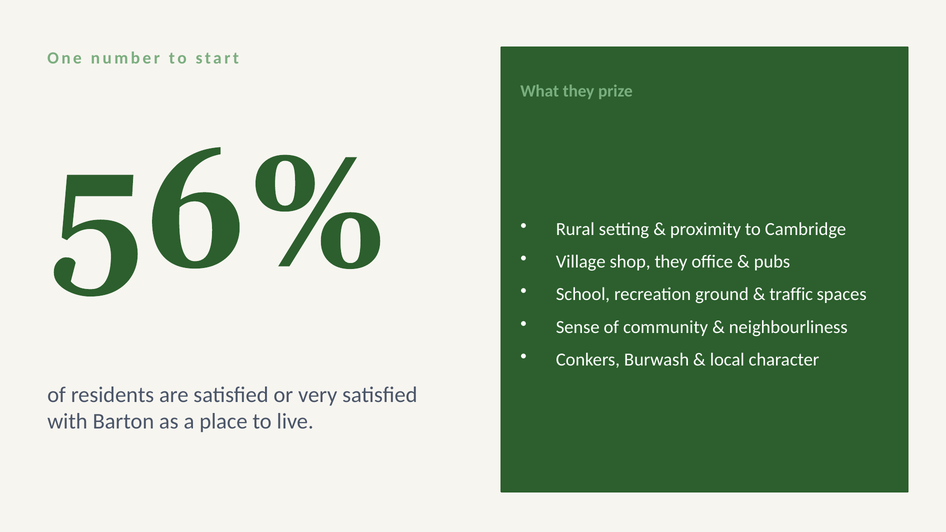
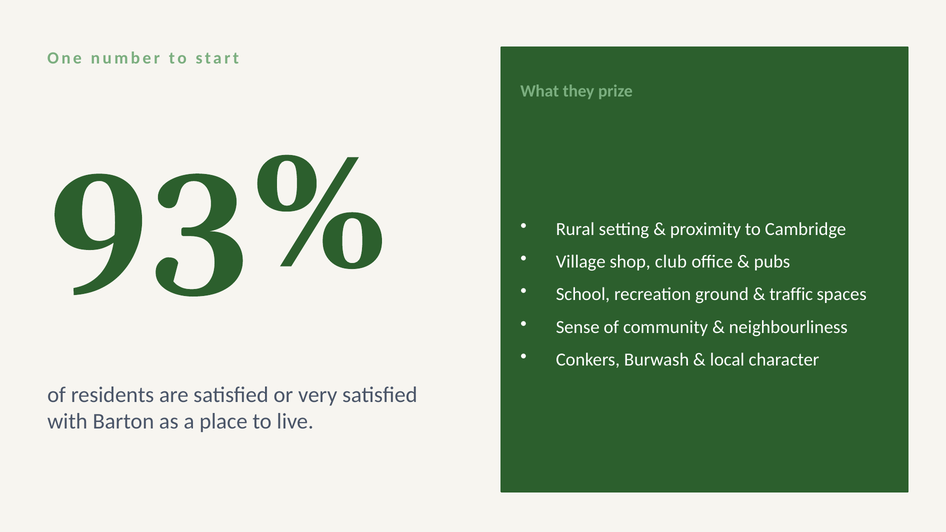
56%: 56% -> 93%
shop they: they -> club
